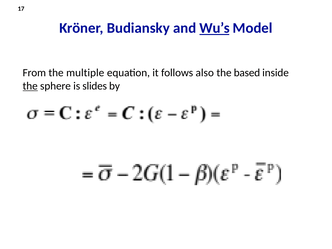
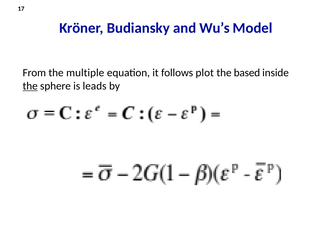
Wu’s underline: present -> none
also: also -> plot
slides: slides -> leads
